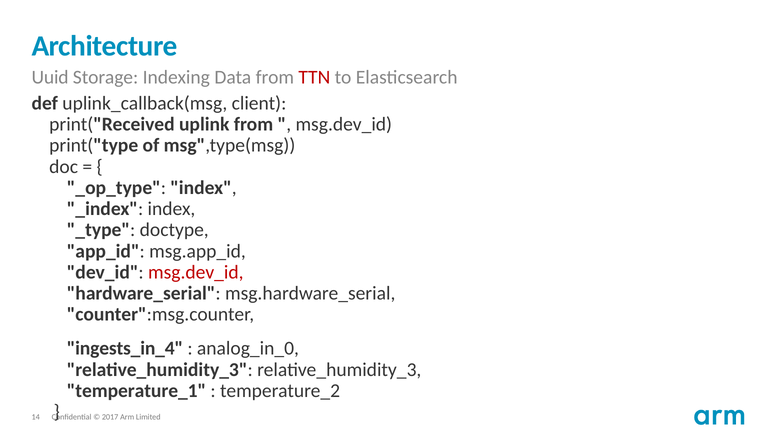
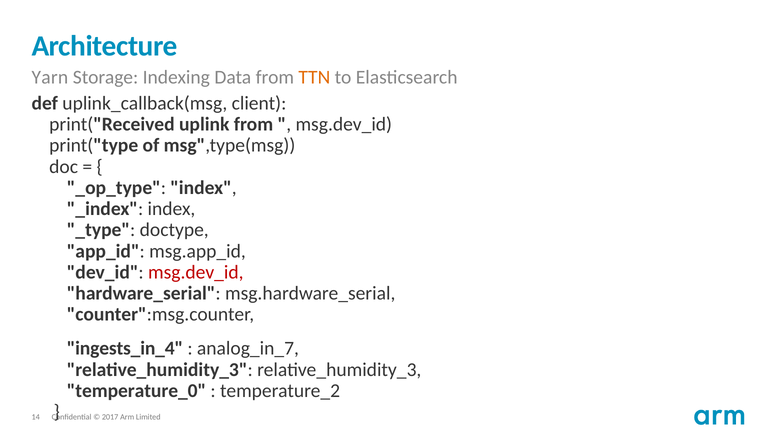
Uuid: Uuid -> Yarn
TTN colour: red -> orange
analog_in_0: analog_in_0 -> analog_in_7
temperature_1: temperature_1 -> temperature_0
